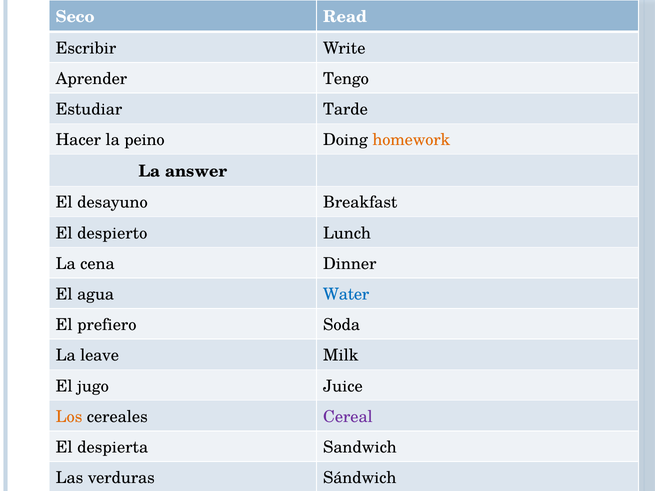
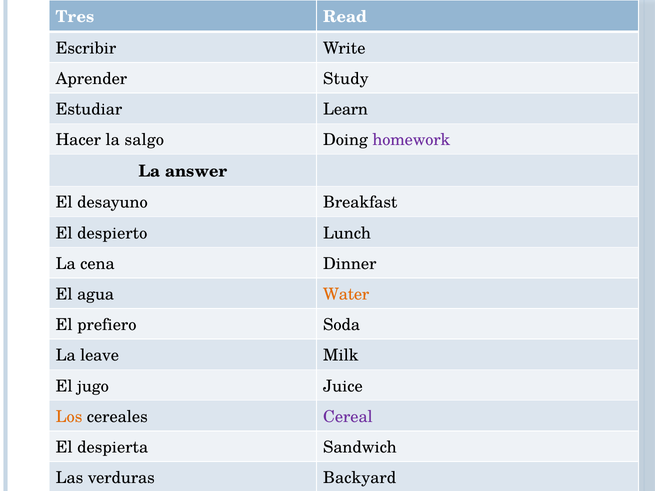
Seco: Seco -> Tres
Tengo: Tengo -> Study
Tarde: Tarde -> Learn
peino: peino -> salgo
homework colour: orange -> purple
Water colour: blue -> orange
Sándwich: Sándwich -> Backyard
